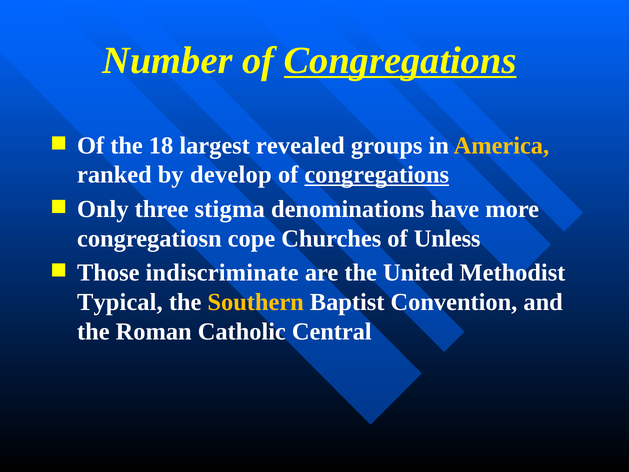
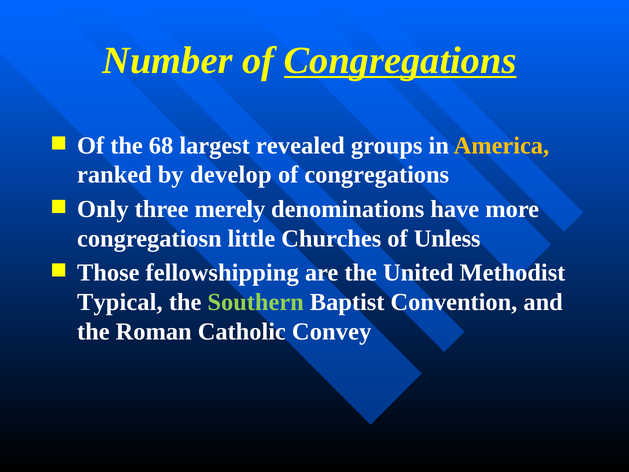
18: 18 -> 68
congregations at (377, 175) underline: present -> none
stigma: stigma -> merely
cope: cope -> little
indiscriminate: indiscriminate -> fellowshipping
Southern colour: yellow -> light green
Central: Central -> Convey
